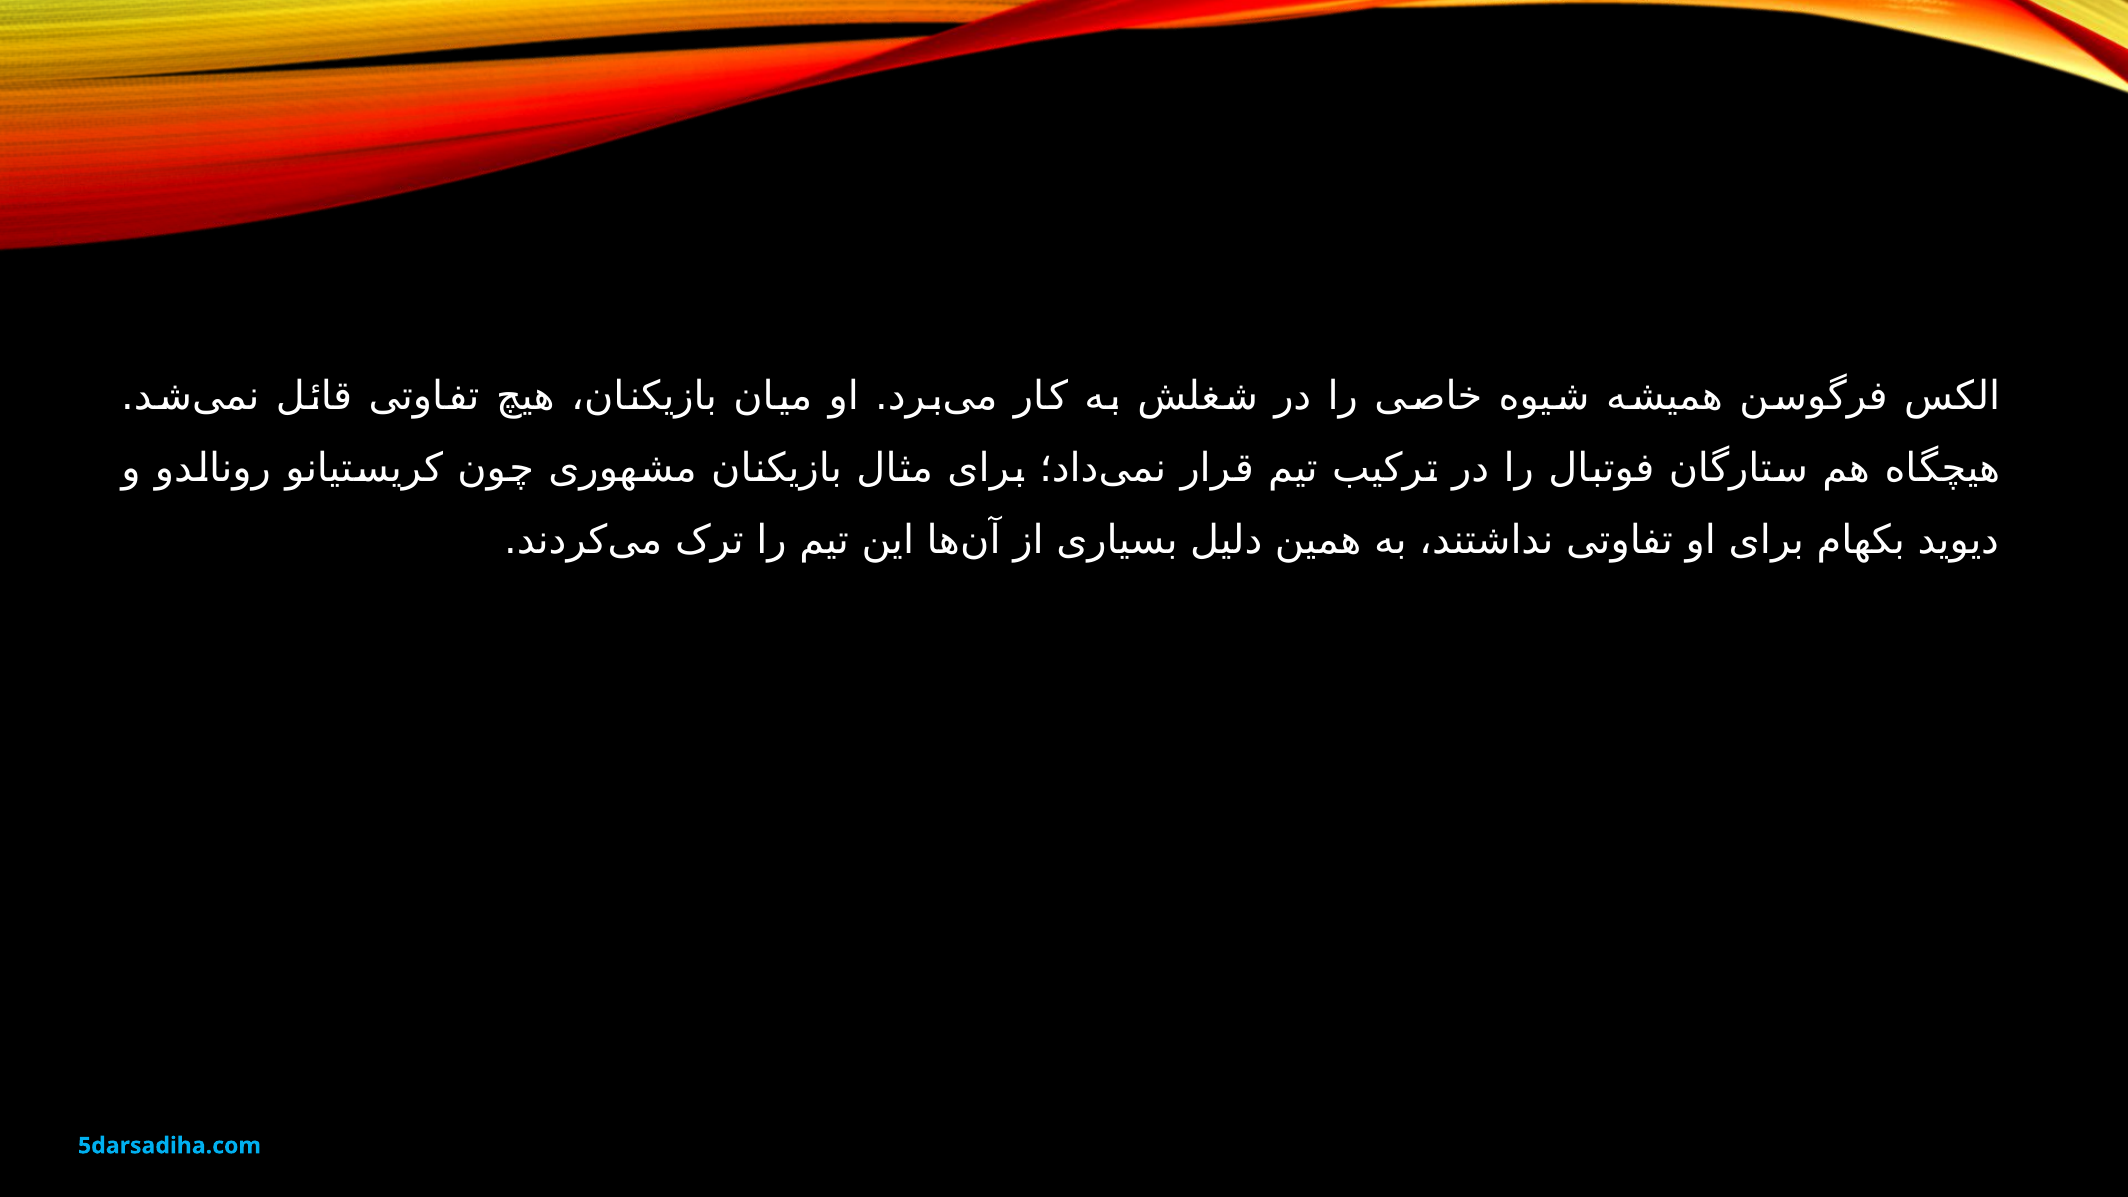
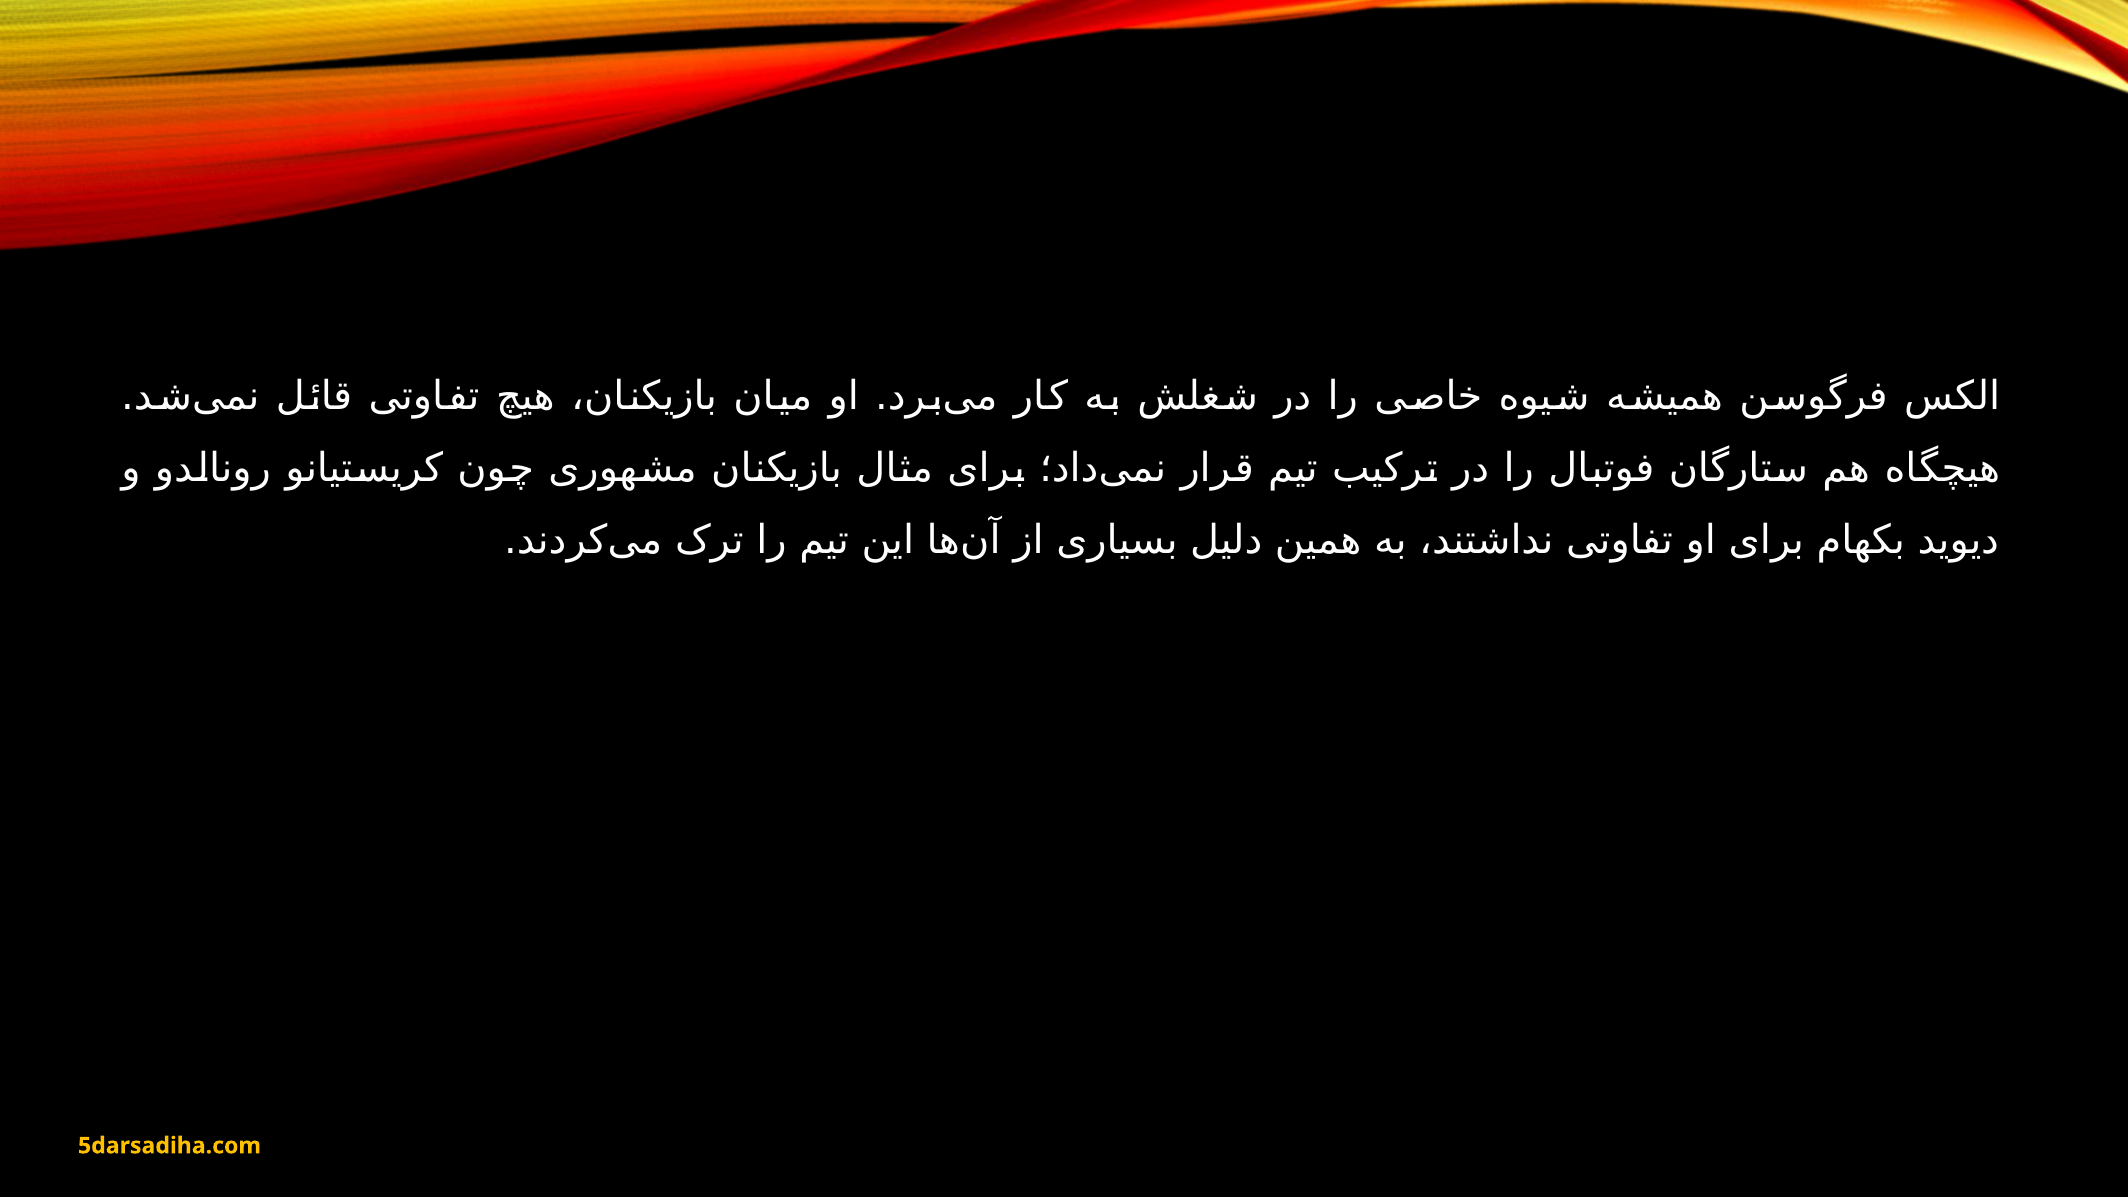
5darsadiha.com colour: light blue -> yellow
